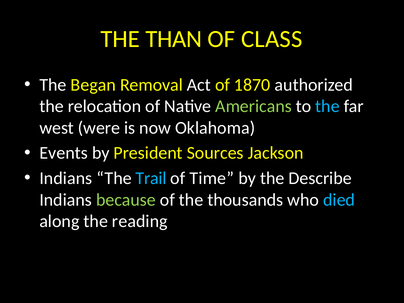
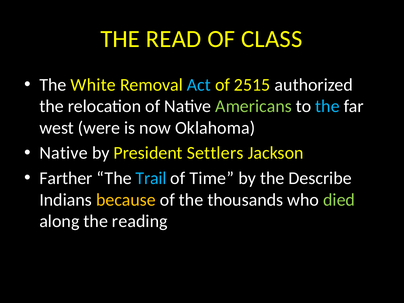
THAN: THAN -> READ
Began: Began -> White
Act colour: white -> light blue
1870: 1870 -> 2515
Events at (64, 153): Events -> Native
Sources: Sources -> Settlers
Indians at (66, 178): Indians -> Farther
because colour: light green -> yellow
died colour: light blue -> light green
